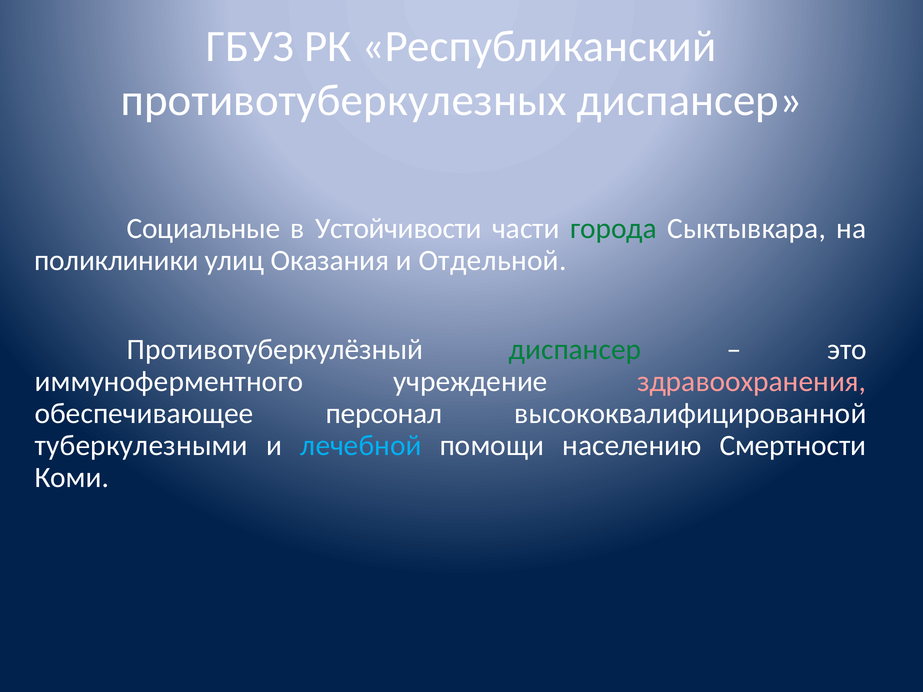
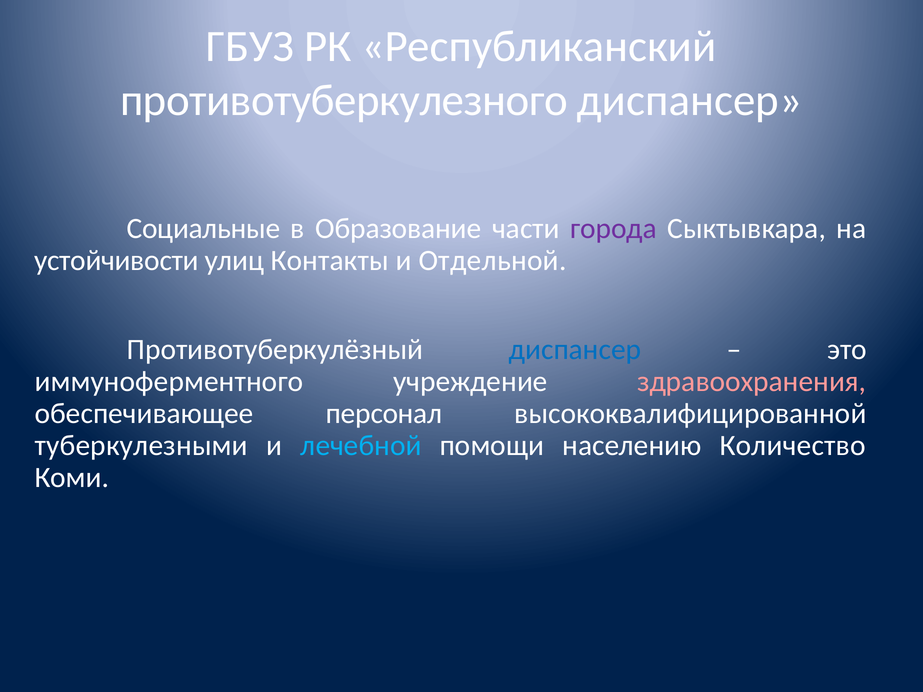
противотуберкулезных: противотуберкулезных -> противотуберкулезного
Устойчивости: Устойчивости -> Образование
города colour: green -> purple
поликлиники: поликлиники -> устойчивости
Оказания: Оказания -> Контакты
диспансер at (575, 350) colour: green -> blue
Смертности: Смертности -> Количество
